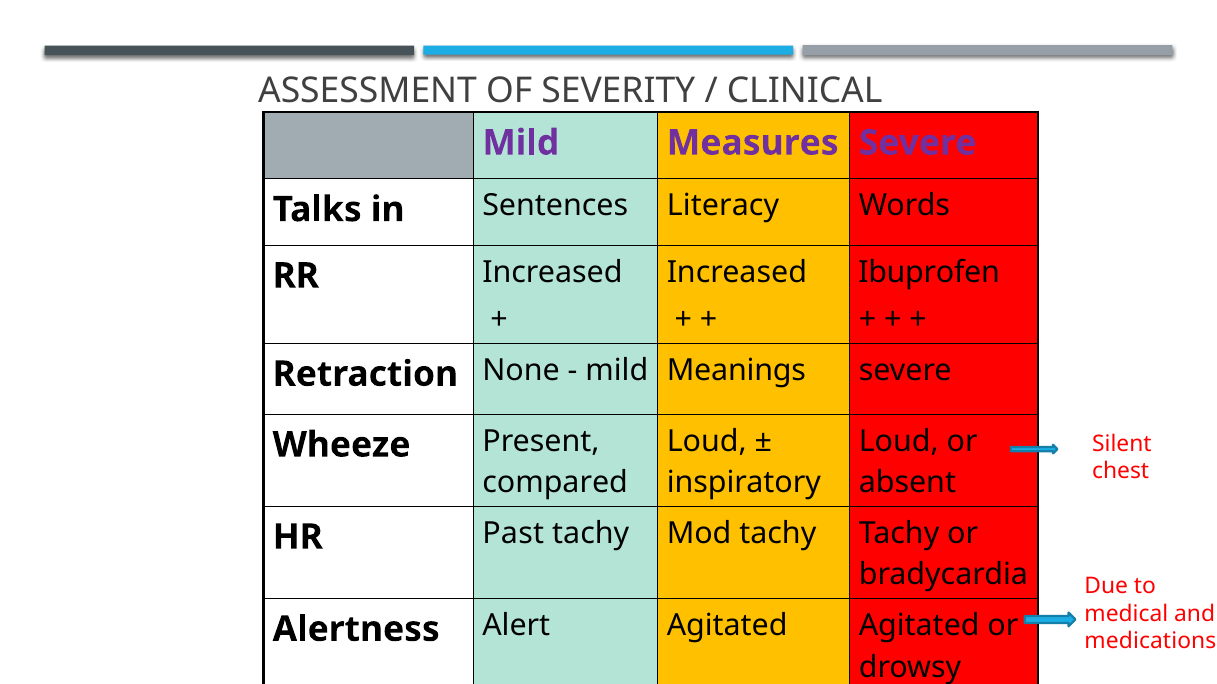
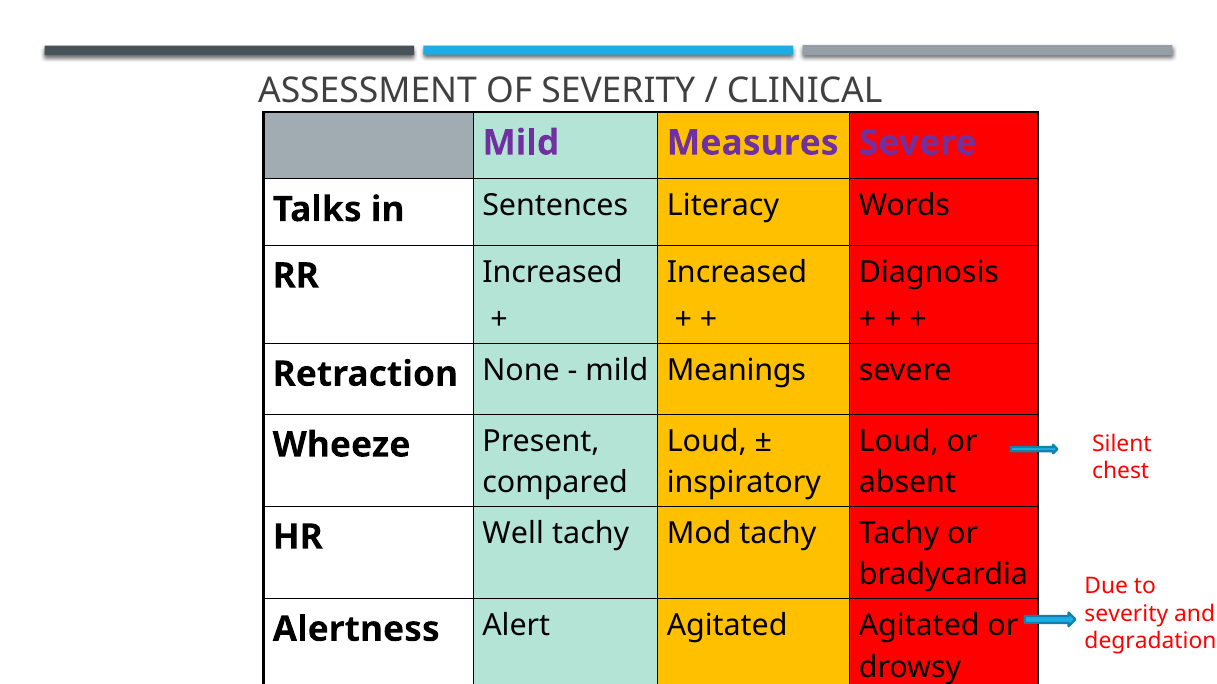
Ibuprofen: Ibuprofen -> Diagnosis
Past: Past -> Well
medical at (1126, 614): medical -> severity
medications: medications -> degradation
